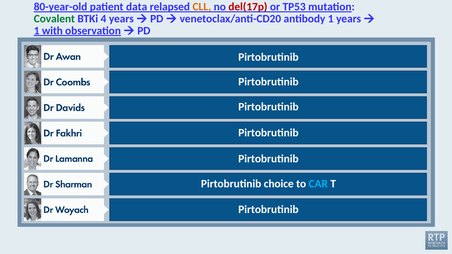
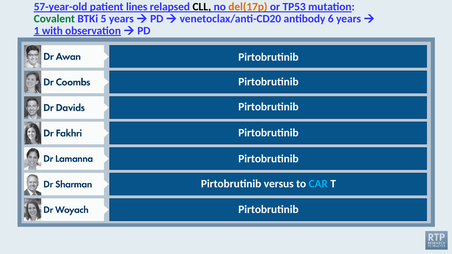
80-year-old: 80-year-old -> 57-year-old
data: data -> lines
CLL colour: orange -> black
del(17p colour: red -> orange
4: 4 -> 5
antibody 1: 1 -> 6
choice: choice -> versus
